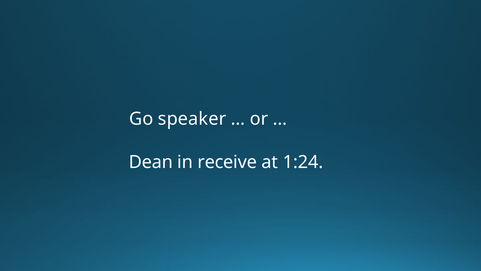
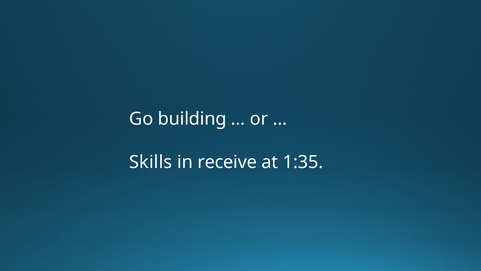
speaker: speaker -> building
Dean: Dean -> Skills
1:24: 1:24 -> 1:35
